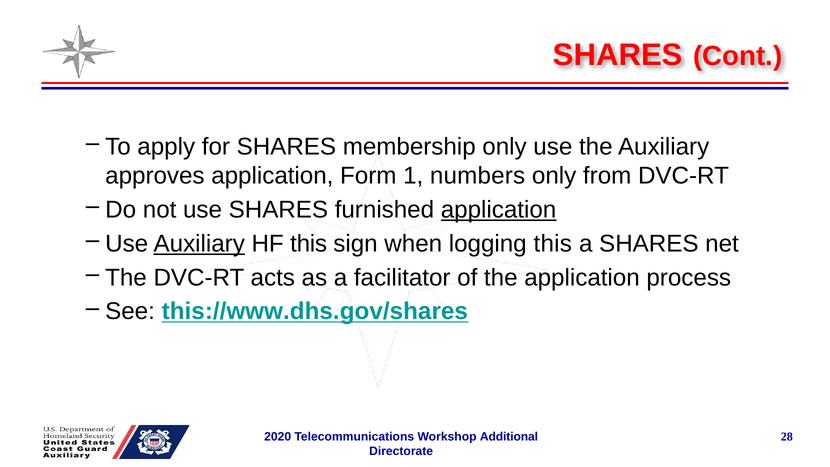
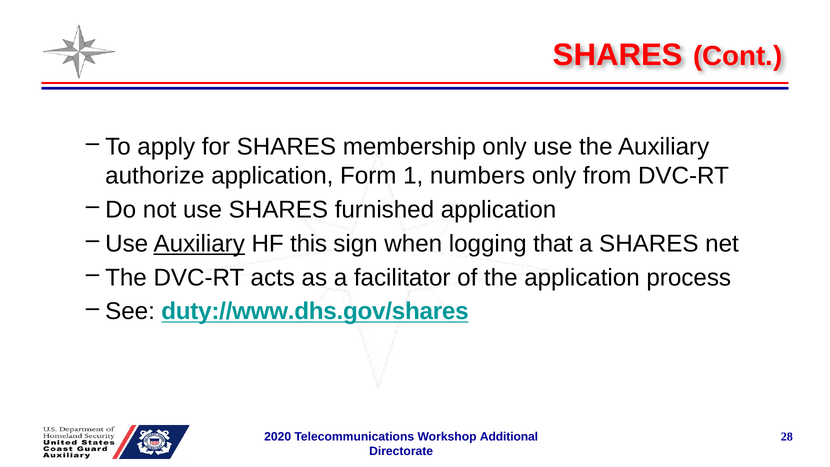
approves: approves -> authorize
application at (499, 210) underline: present -> none
logging this: this -> that
this://www.dhs.gov/shares: this://www.dhs.gov/shares -> duty://www.dhs.gov/shares
